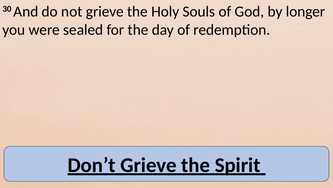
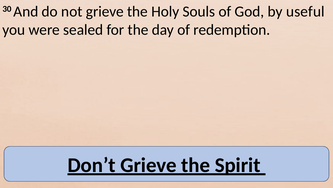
longer: longer -> useful
